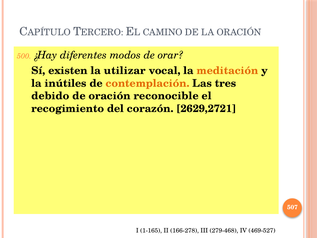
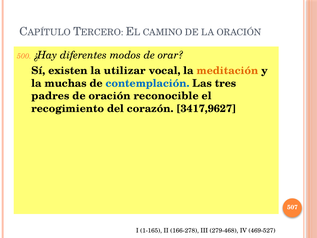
inútiles: inútiles -> muchas
contemplación colour: orange -> blue
debido: debido -> padres
2629,2721: 2629,2721 -> 3417,9627
